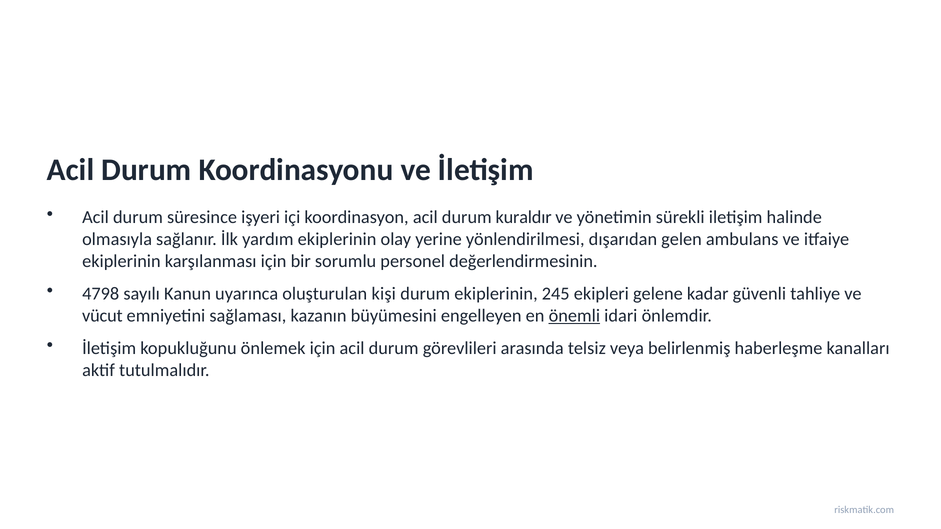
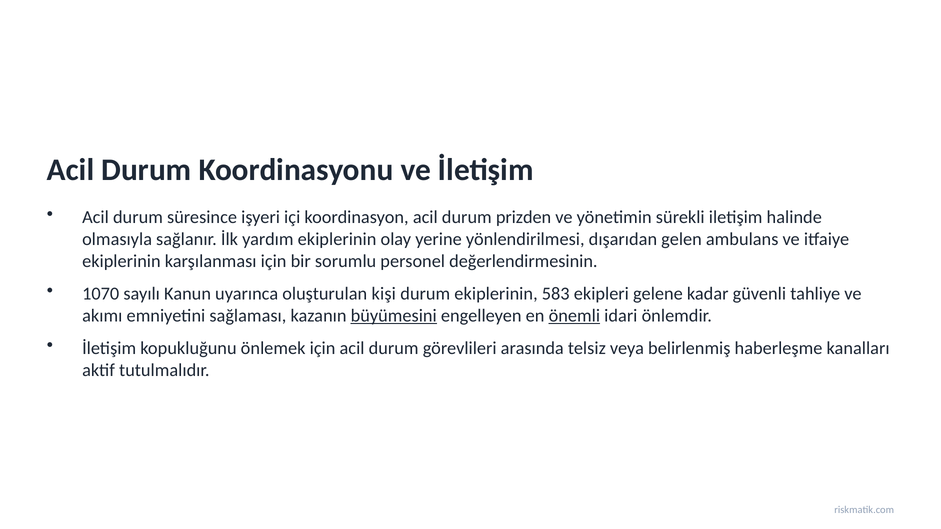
kuraldır: kuraldır -> prizden
4798: 4798 -> 1070
245: 245 -> 583
vücut: vücut -> akımı
büyümesini underline: none -> present
